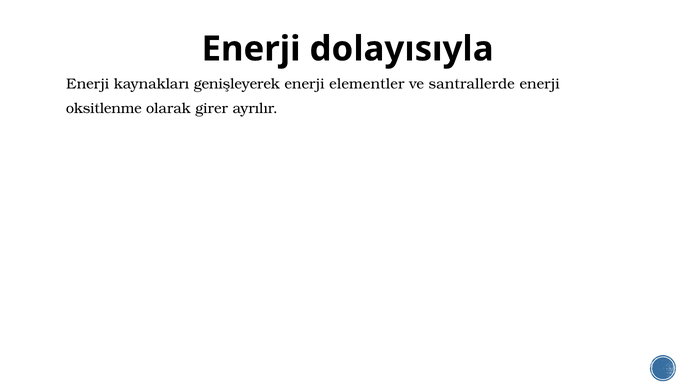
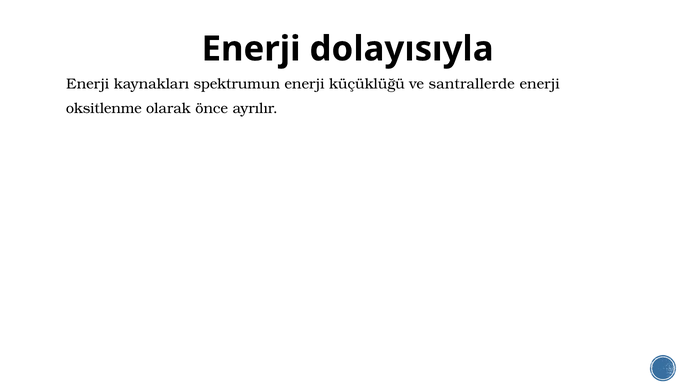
genişleyerek: genişleyerek -> spektrumun
elementler: elementler -> küçüklüğü
girer: girer -> önce
